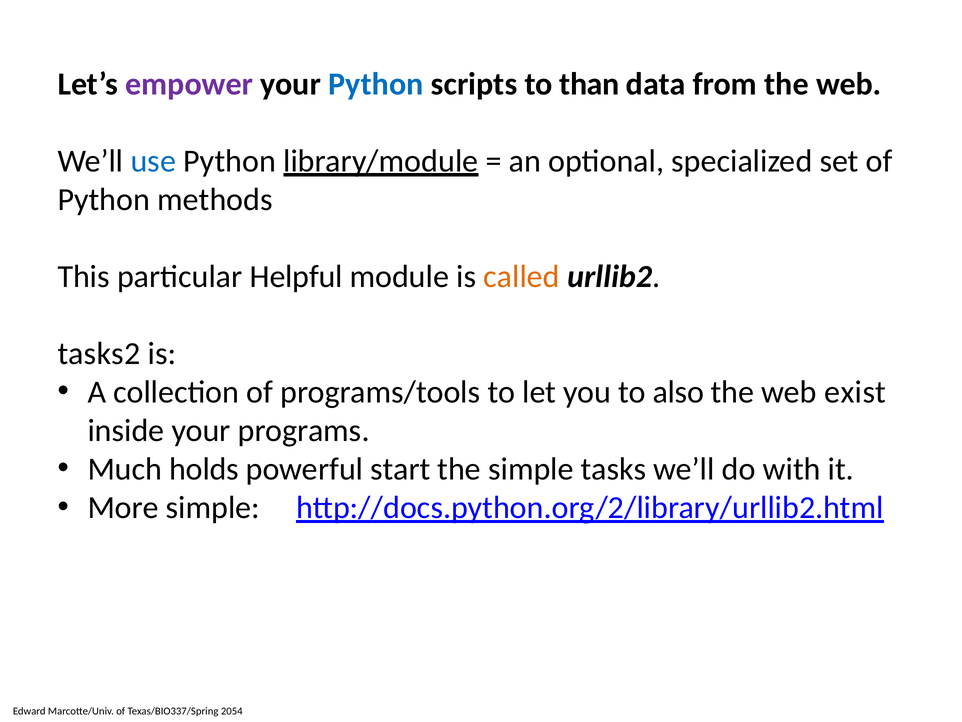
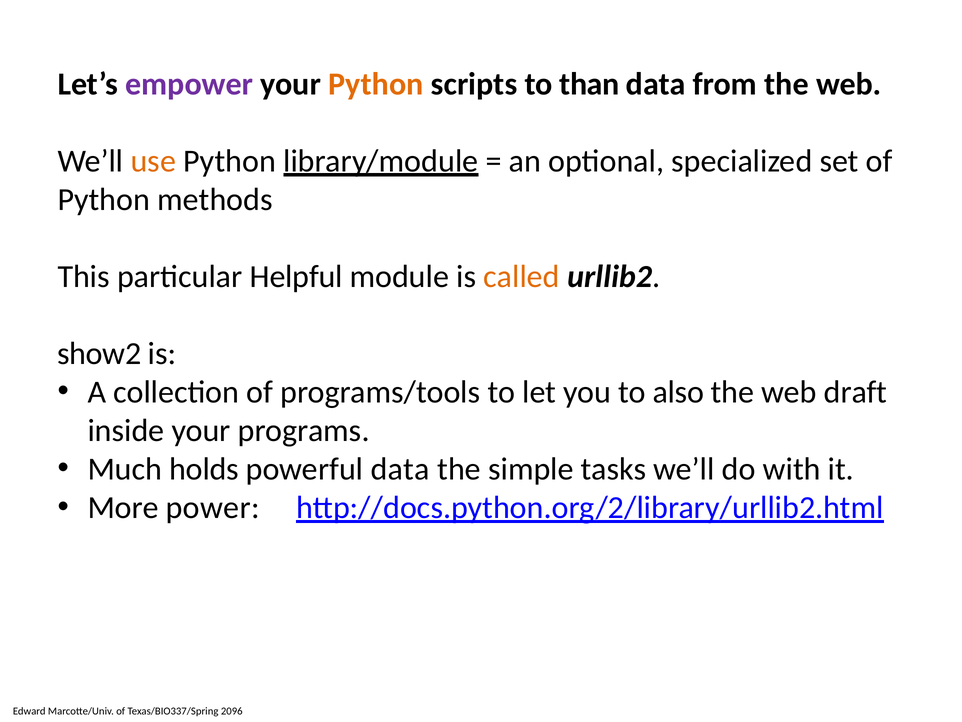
Python at (376, 84) colour: blue -> orange
use colour: blue -> orange
tasks2: tasks2 -> show2
exist: exist -> draft
powerful start: start -> data
More simple: simple -> power
2054: 2054 -> 2096
